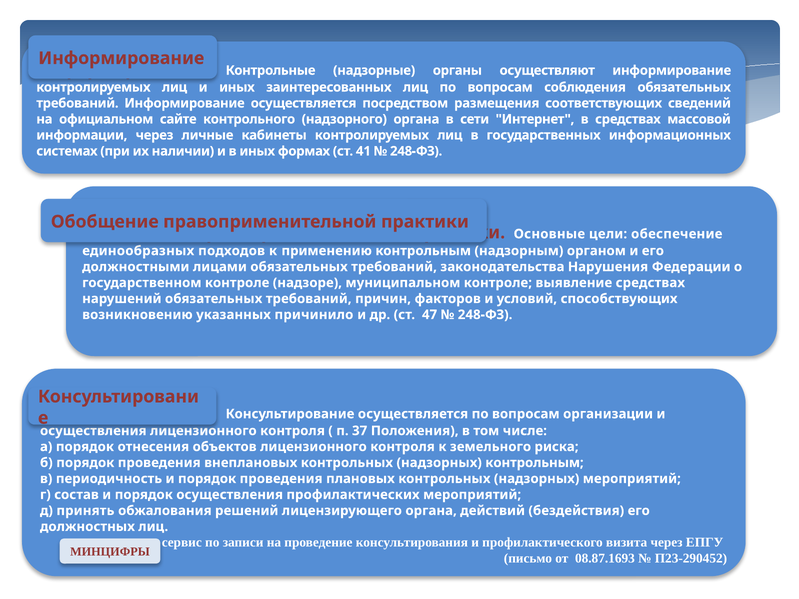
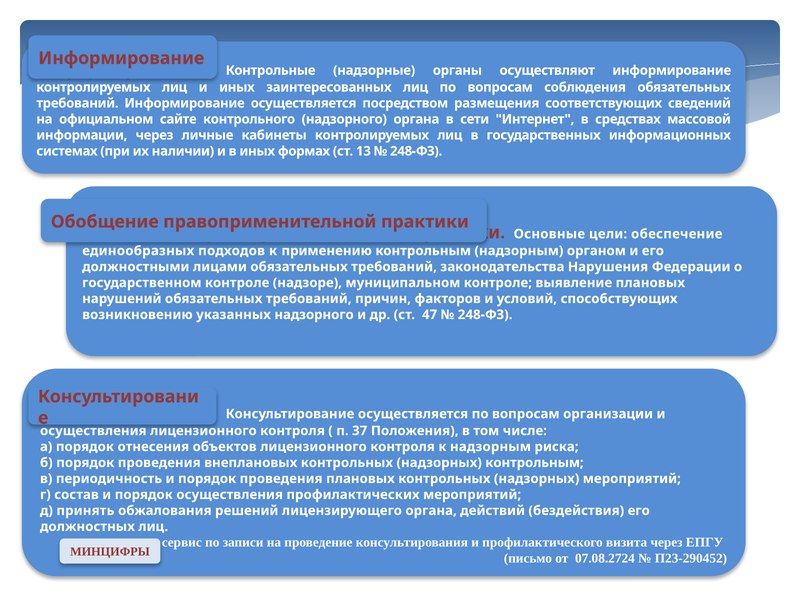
41: 41 -> 13
выявление средствах: средствах -> плановых
указанных причинило: причинило -> надзорного
к земельного: земельного -> надзорным
08.87.1693: 08.87.1693 -> 07.08.2724
